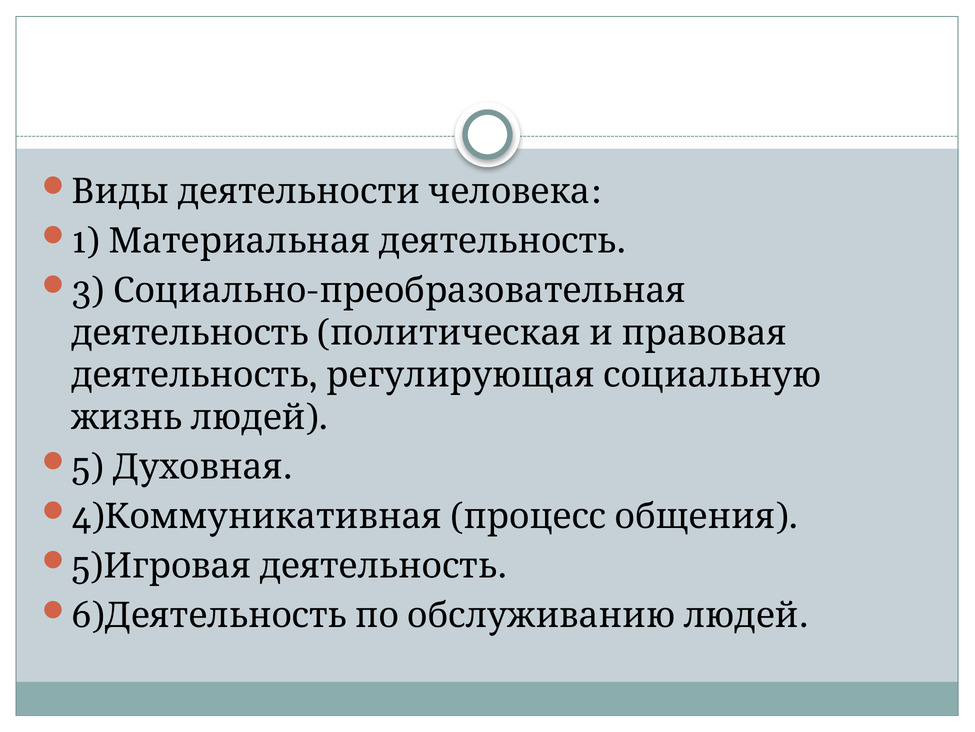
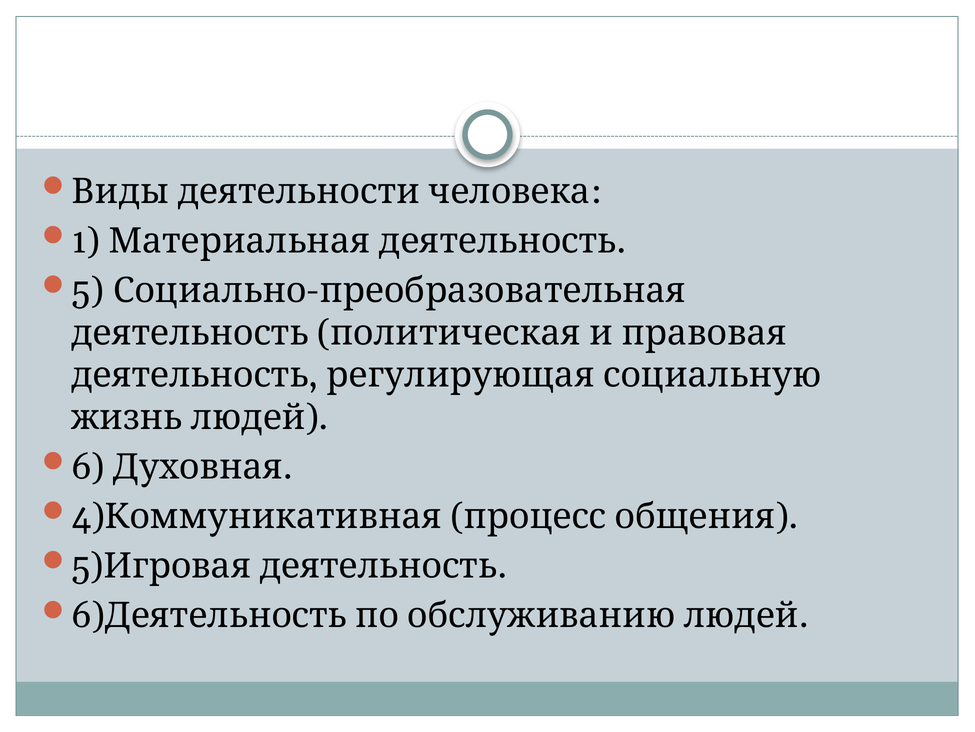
3 at (88, 290): 3 -> 5
5 at (88, 467): 5 -> 6
